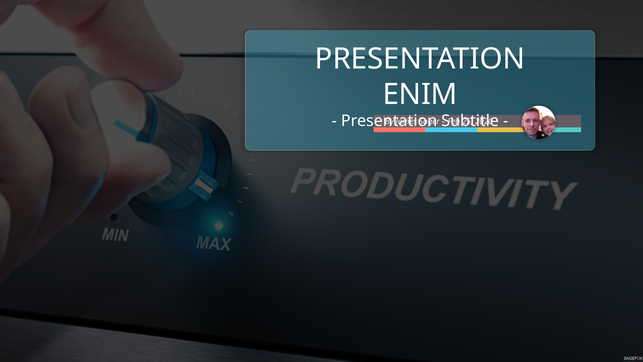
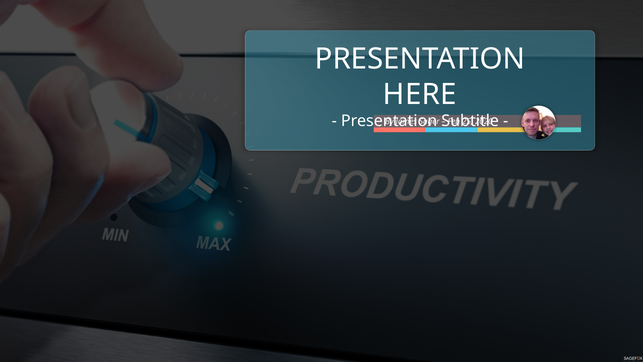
ENIM: ENIM -> HERE
